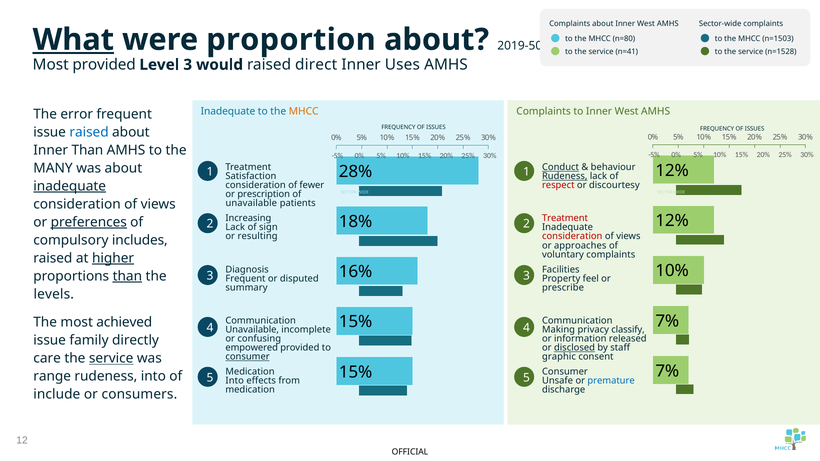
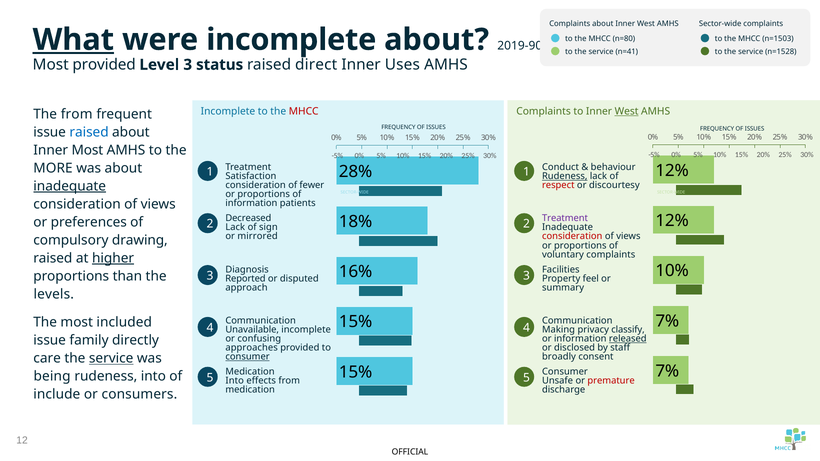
were proportion: proportion -> incomplete
2019-50: 2019-50 -> 2019-90
would: would -> status
Inadequate at (228, 112): Inadequate -> Incomplete
MHCC at (304, 112) colour: orange -> red
West at (627, 112) underline: none -> present
The error: error -> from
Inner Than: Than -> Most
MANY: MANY -> MORE
Conduct underline: present -> none
prescription at (264, 194): prescription -> proportions
unavailable at (251, 203): unavailable -> information
Increasing: Increasing -> Decreased
Treatment at (565, 218) colour: red -> purple
preferences underline: present -> none
resulting: resulting -> mirrored
includes: includes -> drawing
approaches at (580, 246): approaches -> proportions
than at (127, 276) underline: present -> none
Frequent at (245, 279): Frequent -> Reported
summary: summary -> approach
prescribe: prescribe -> summary
achieved: achieved -> included
released underline: none -> present
empowered: empowered -> approaches
disclosed underline: present -> none
graphic: graphic -> broadly
range: range -> being
premature colour: blue -> red
